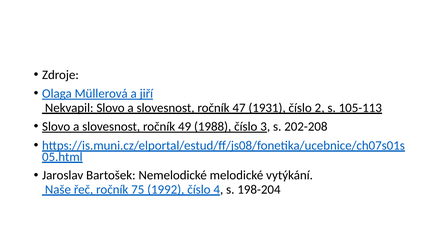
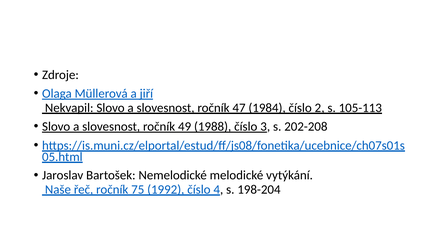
1931: 1931 -> 1984
